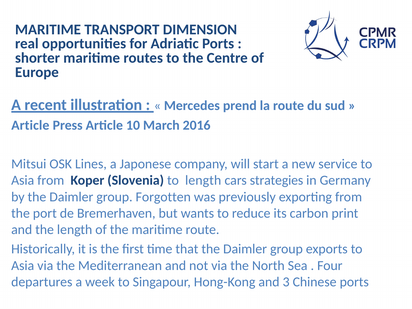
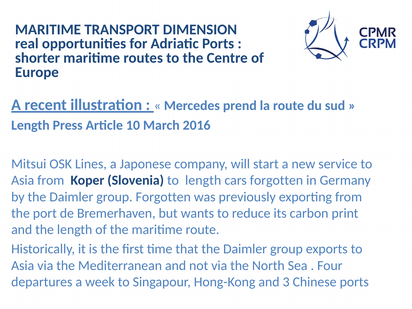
Article at (30, 125): Article -> Length
cars strategies: strategies -> forgotten
